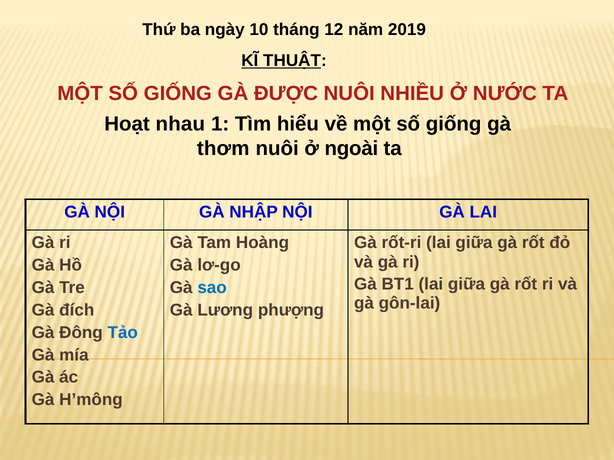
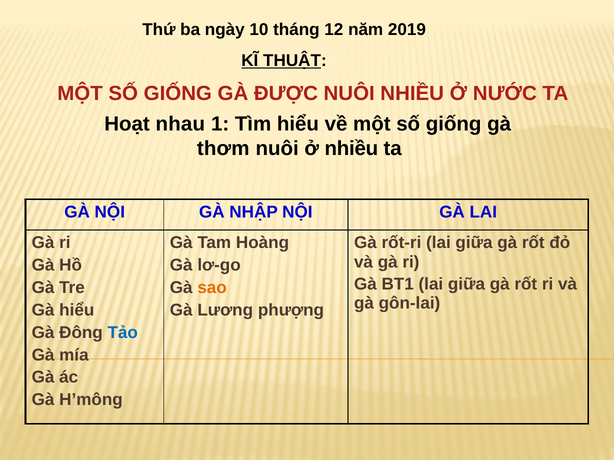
ở ngoài: ngoài -> nhiều
sao colour: blue -> orange
Gà đích: đích -> hiểu
